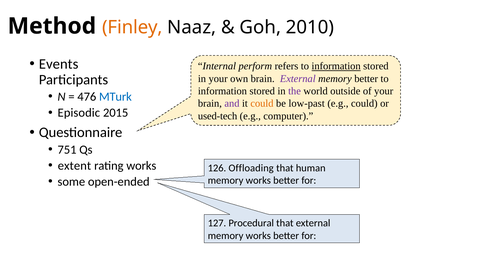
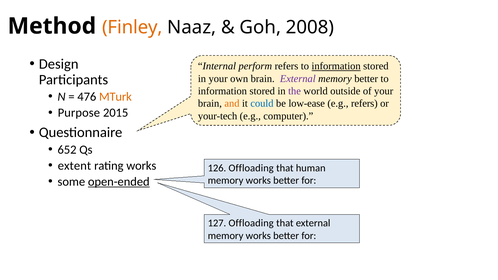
2010: 2010 -> 2008
Events: Events -> Design
MTurk colour: blue -> orange
and colour: purple -> orange
could at (262, 104) colour: orange -> blue
low-past: low-past -> low-ease
e.g could: could -> refers
Episodic: Episodic -> Purpose
used-tech: used-tech -> your-tech
751: 751 -> 652
open-ended underline: none -> present
127 Procedural: Procedural -> Offloading
